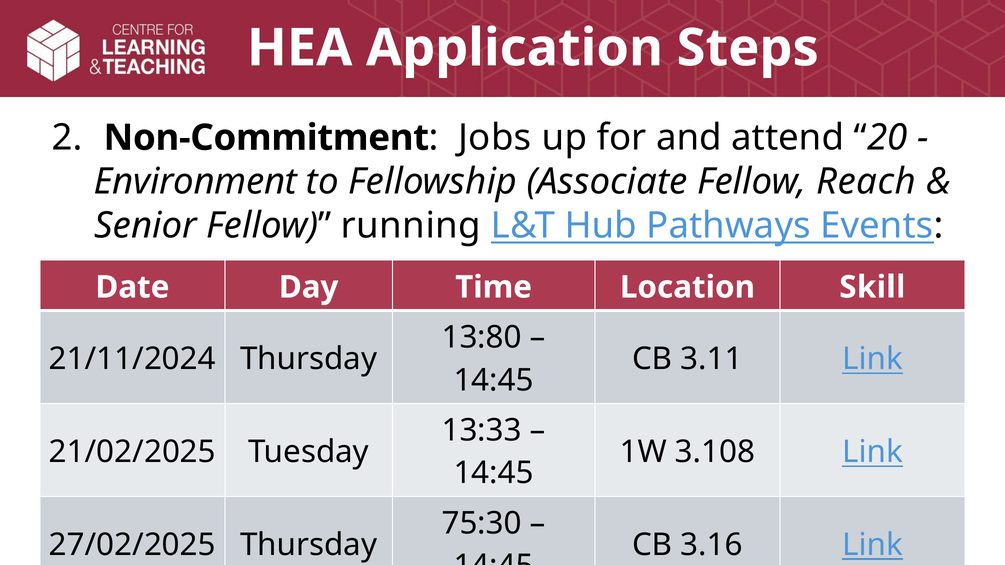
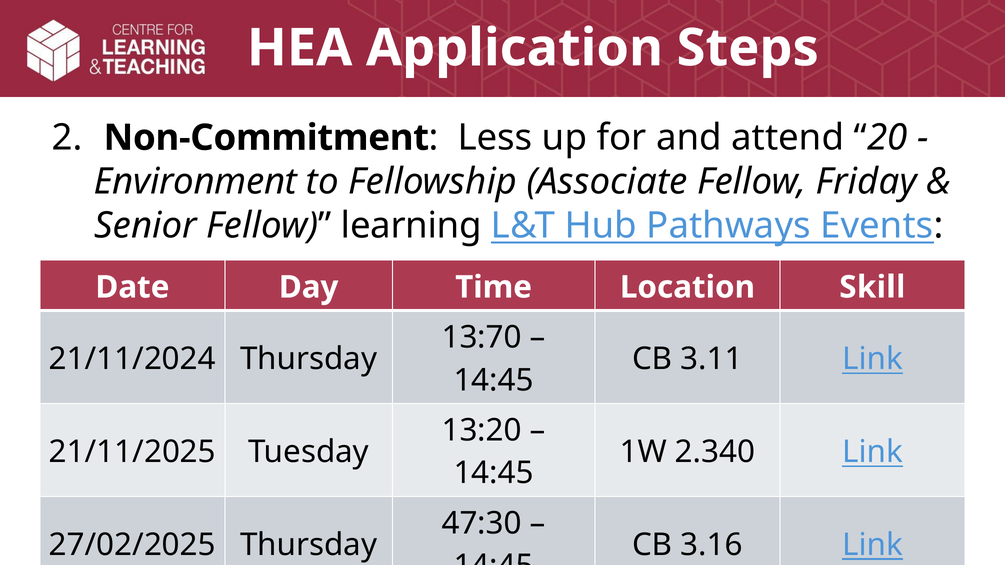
Jobs: Jobs -> Less
Reach: Reach -> Friday
running: running -> learning
13:80: 13:80 -> 13:70
13:33: 13:33 -> 13:20
21/02/2025: 21/02/2025 -> 21/11/2025
3.108: 3.108 -> 2.340
75:30: 75:30 -> 47:30
